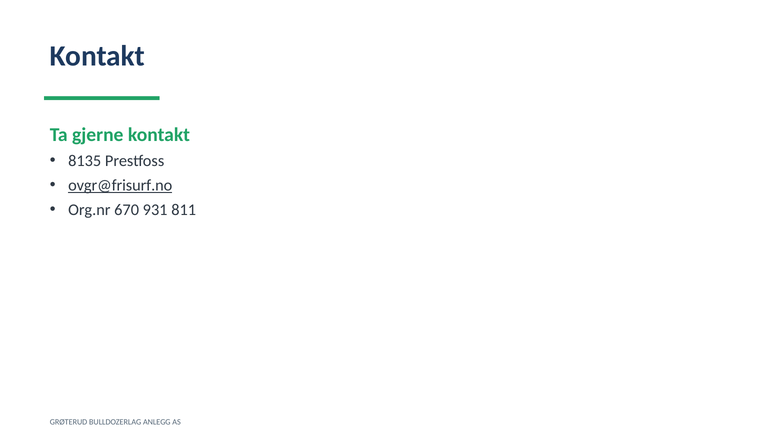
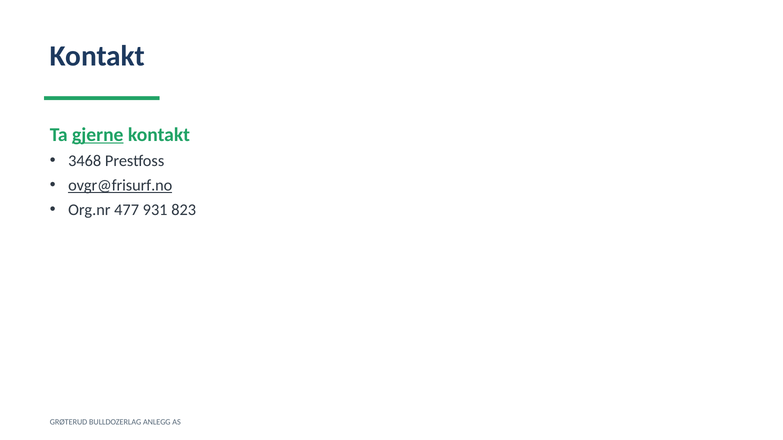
gjerne underline: none -> present
8135: 8135 -> 3468
670: 670 -> 477
811: 811 -> 823
